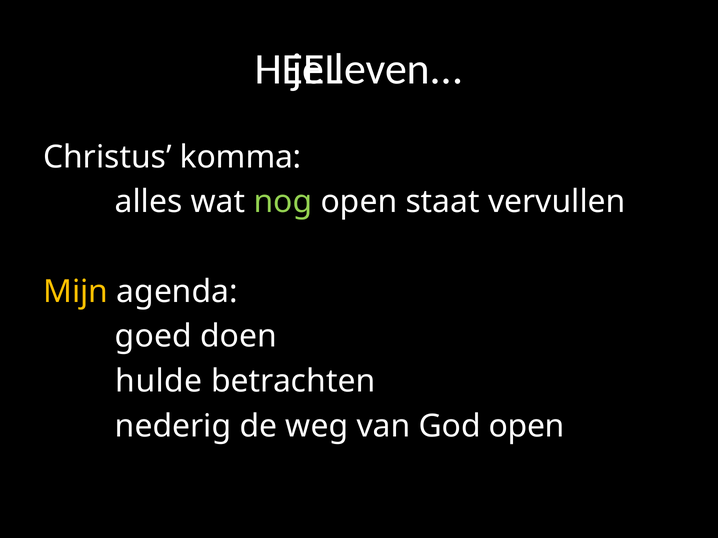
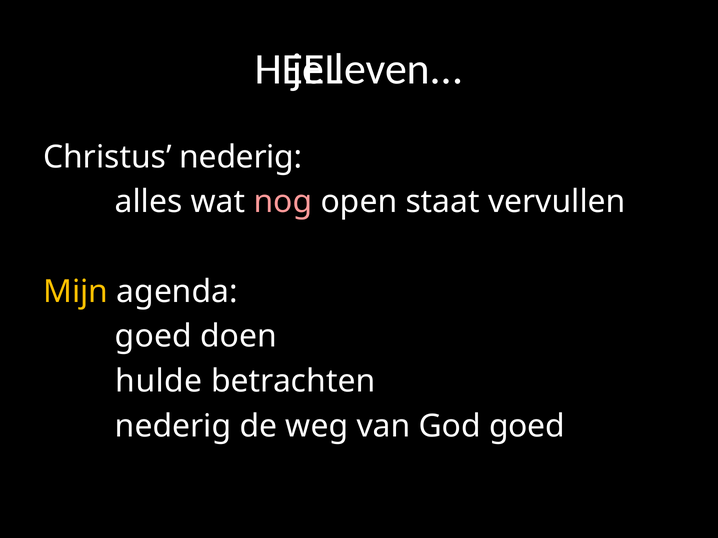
Christus komma: komma -> nederig
nog colour: light green -> pink
God open: open -> goed
